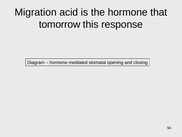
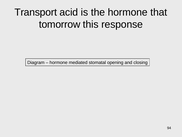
Migration: Migration -> Transport
